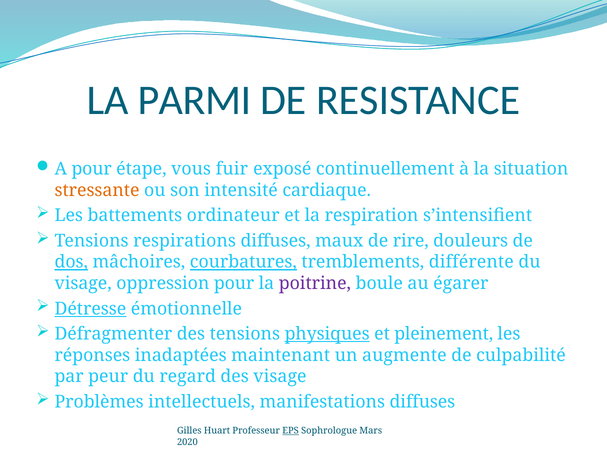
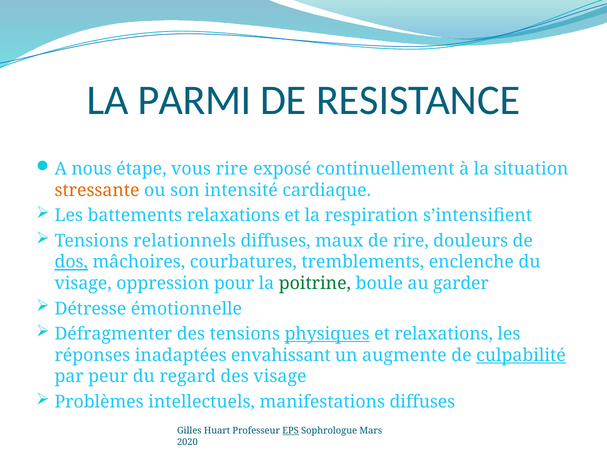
A pour: pour -> nous
vous fuir: fuir -> rire
battements ordinateur: ordinateur -> relaxations
respirations: respirations -> relationnels
courbatures underline: present -> none
différente: différente -> enclenche
poitrine colour: purple -> green
égarer: égarer -> garder
Détresse underline: present -> none
et pleinement: pleinement -> relaxations
maintenant: maintenant -> envahissant
culpabilité underline: none -> present
